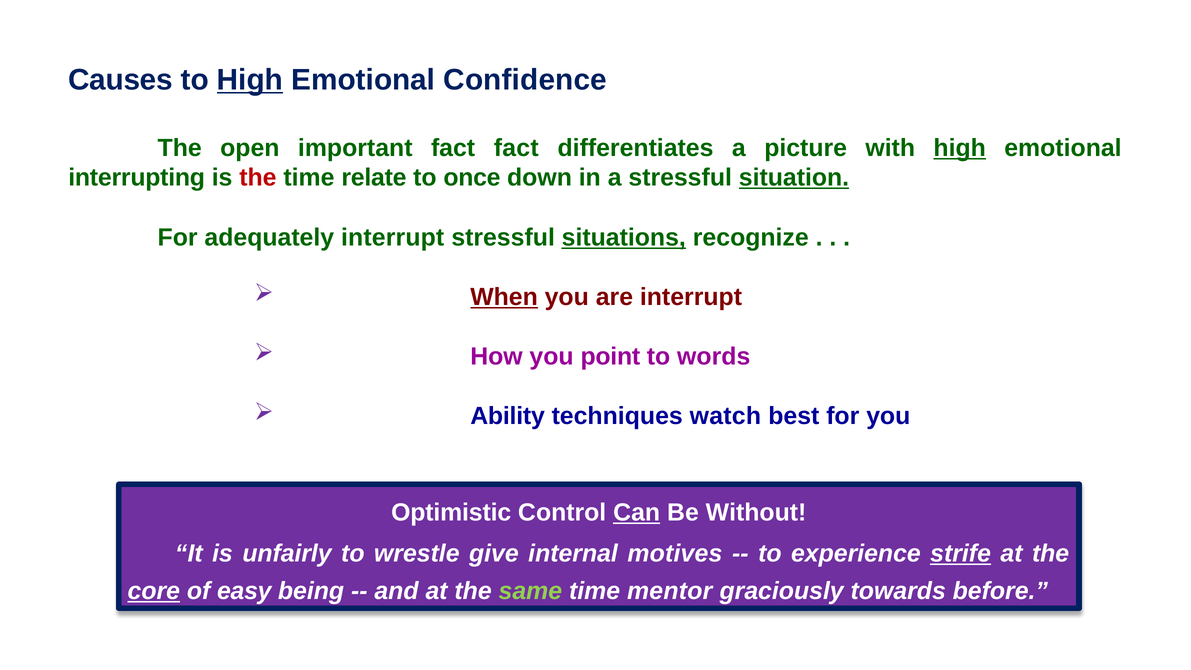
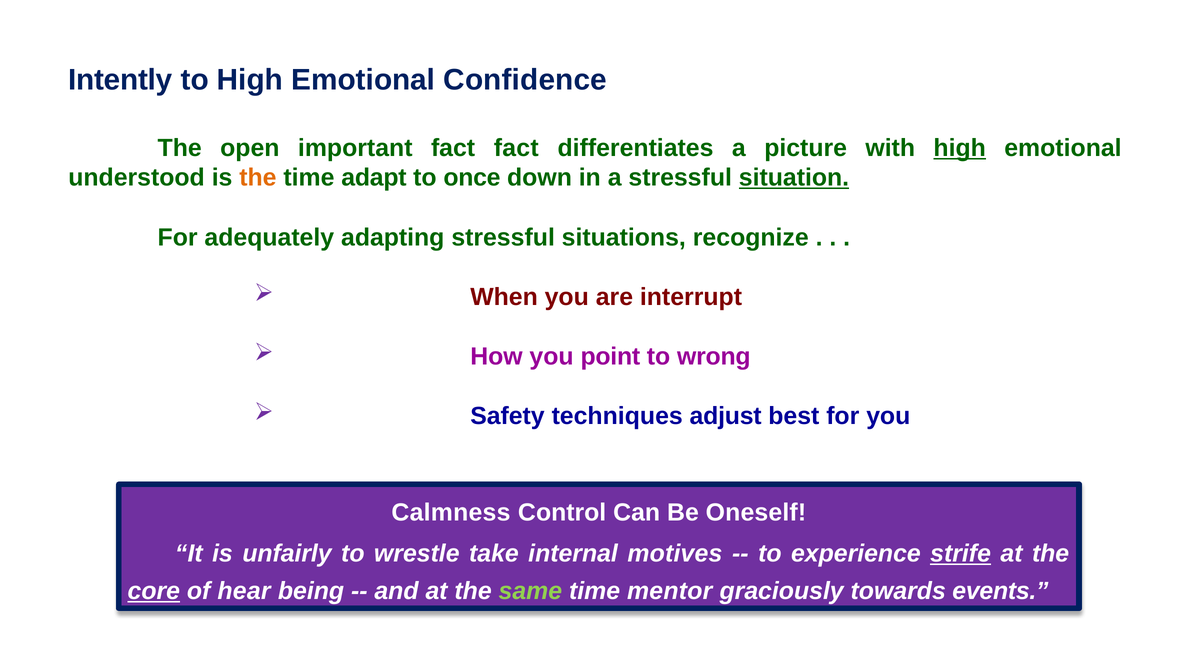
Causes: Causes -> Intently
High at (250, 80) underline: present -> none
interrupting: interrupting -> understood
the at (258, 178) colour: red -> orange
relate: relate -> adapt
adequately interrupt: interrupt -> adapting
situations underline: present -> none
When underline: present -> none
words: words -> wrong
Ability: Ability -> Safety
watch: watch -> adjust
Optimistic: Optimistic -> Calmness
Can underline: present -> none
Without: Without -> Oneself
give: give -> take
easy: easy -> hear
before: before -> events
